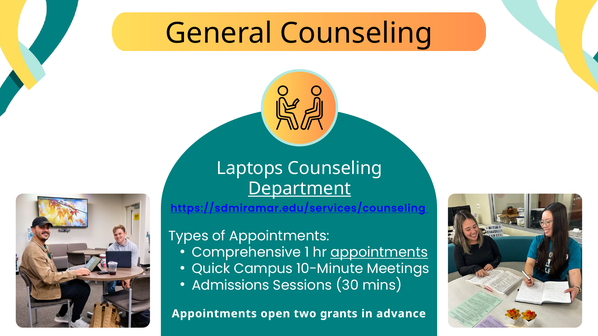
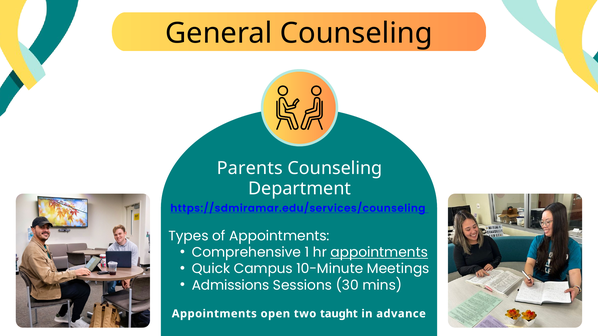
Laptops: Laptops -> Parents
Department underline: present -> none
grants: grants -> taught
